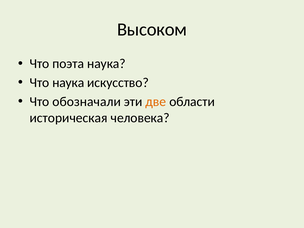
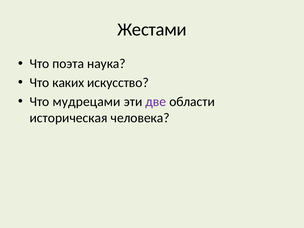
Высоком: Высоком -> Жестами
Что наука: наука -> каких
обозначали: обозначали -> мудрецами
две colour: orange -> purple
